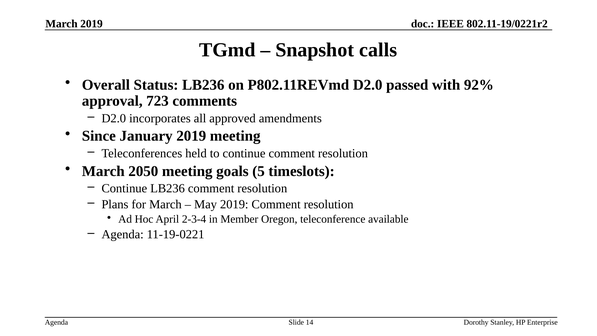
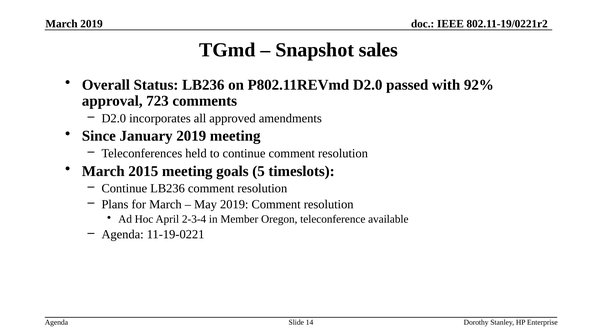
calls: calls -> sales
2050: 2050 -> 2015
